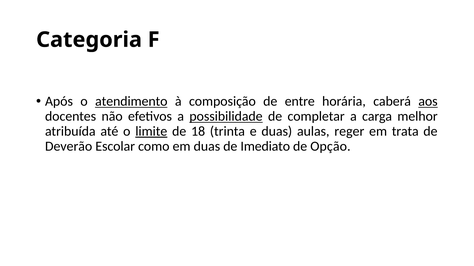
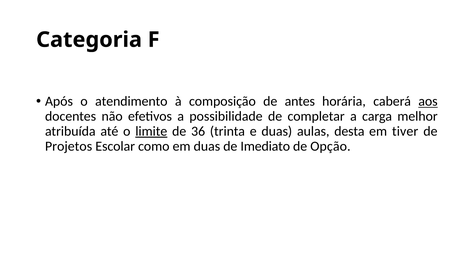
atendimento underline: present -> none
entre: entre -> antes
possibilidade underline: present -> none
18: 18 -> 36
reger: reger -> desta
trata: trata -> tiver
Deverão: Deverão -> Projetos
